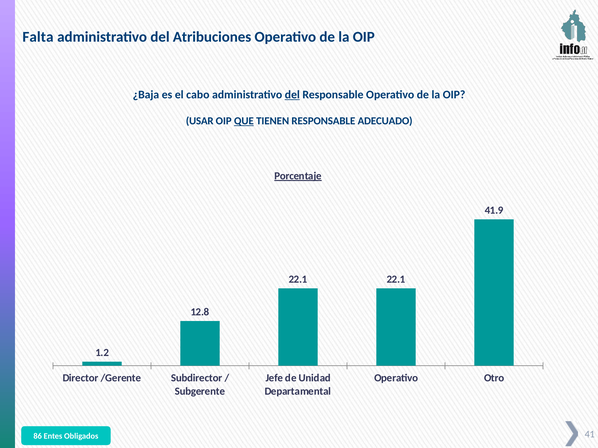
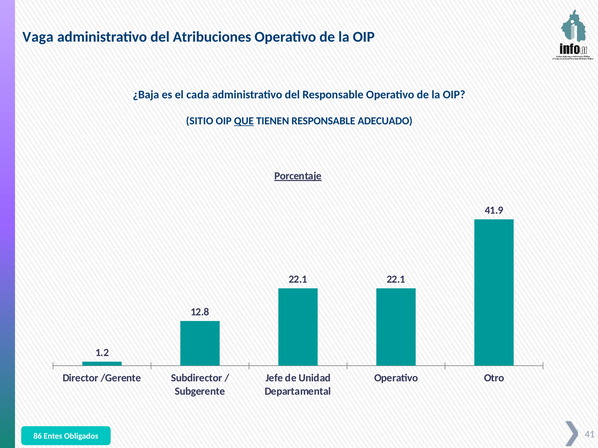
Falta: Falta -> Vaga
cabo: cabo -> cada
del at (292, 95) underline: present -> none
USAR: USAR -> SITIO
